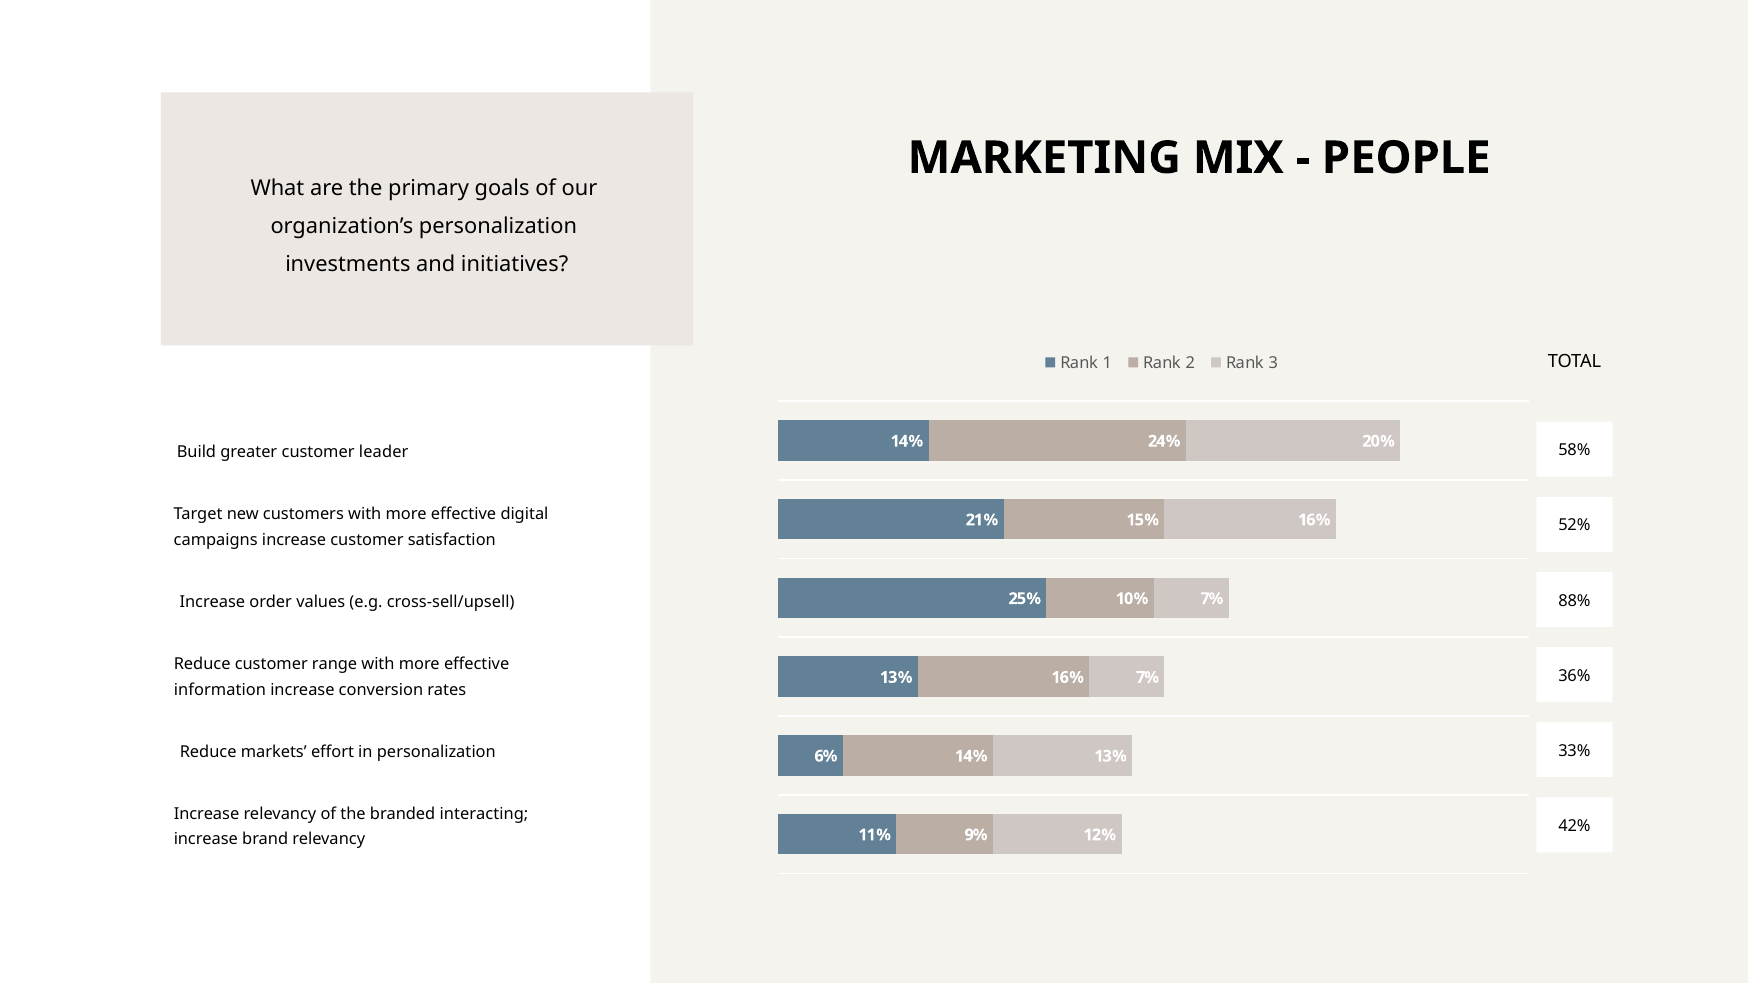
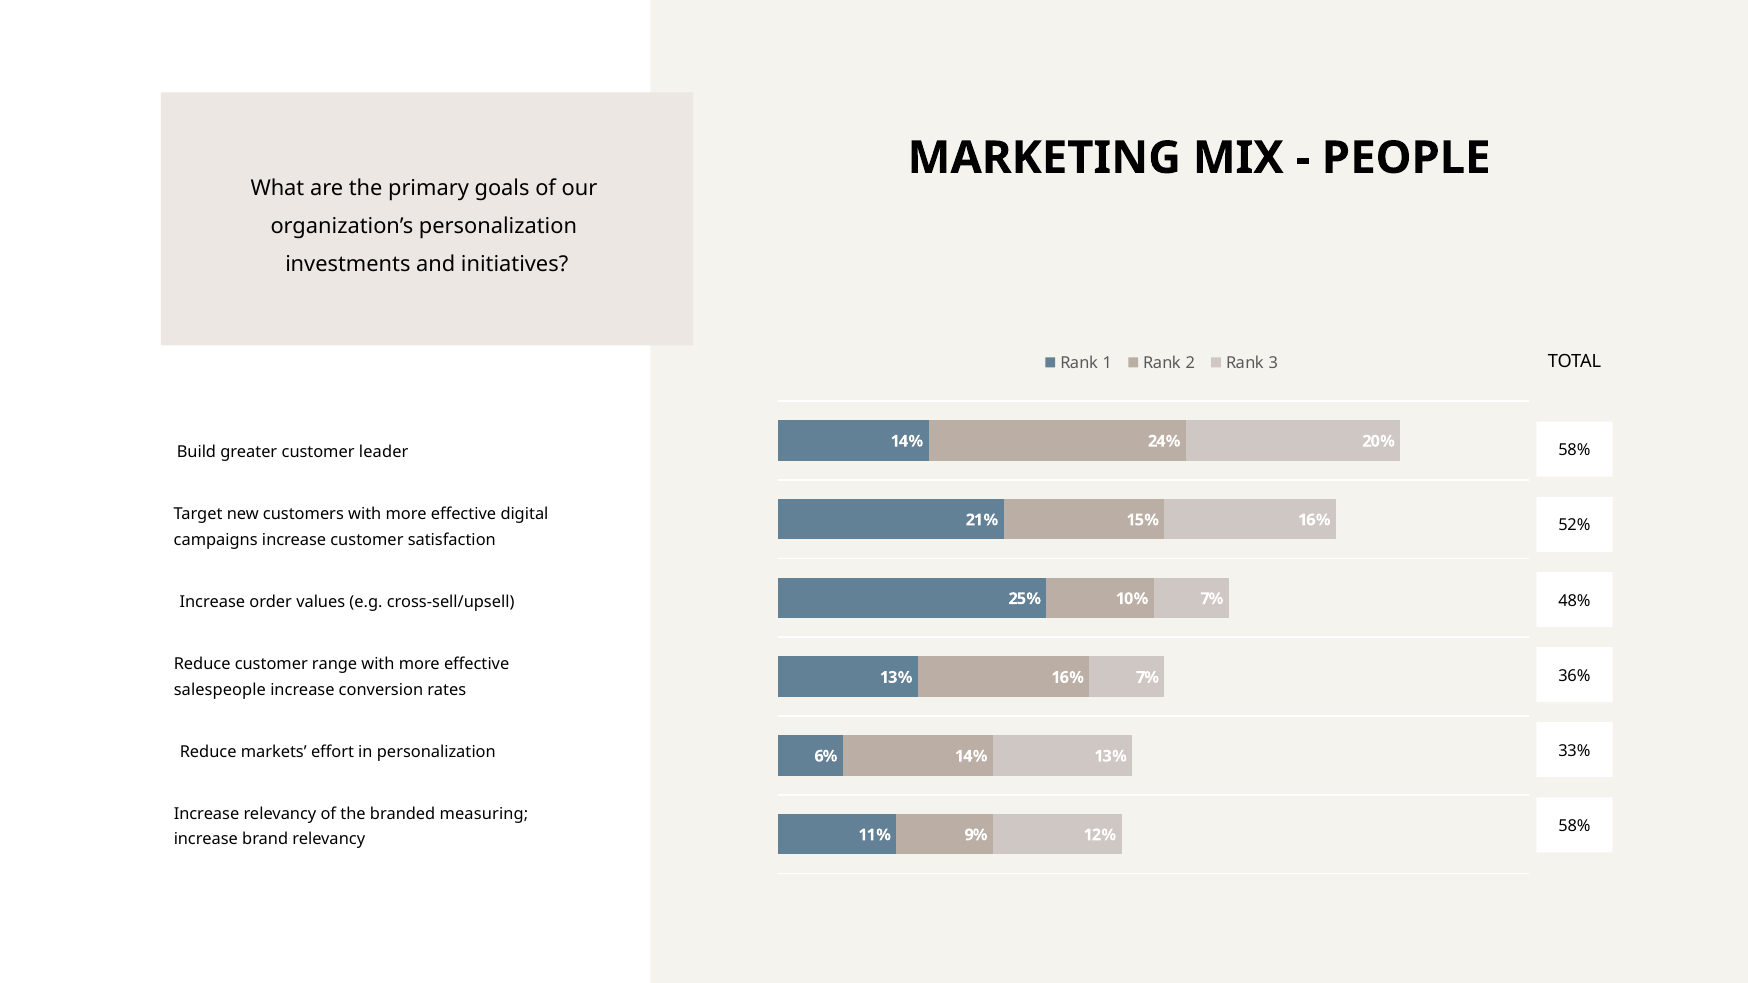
88%: 88% -> 48%
information: information -> salespeople
interacting: interacting -> measuring
42% at (1574, 826): 42% -> 58%
